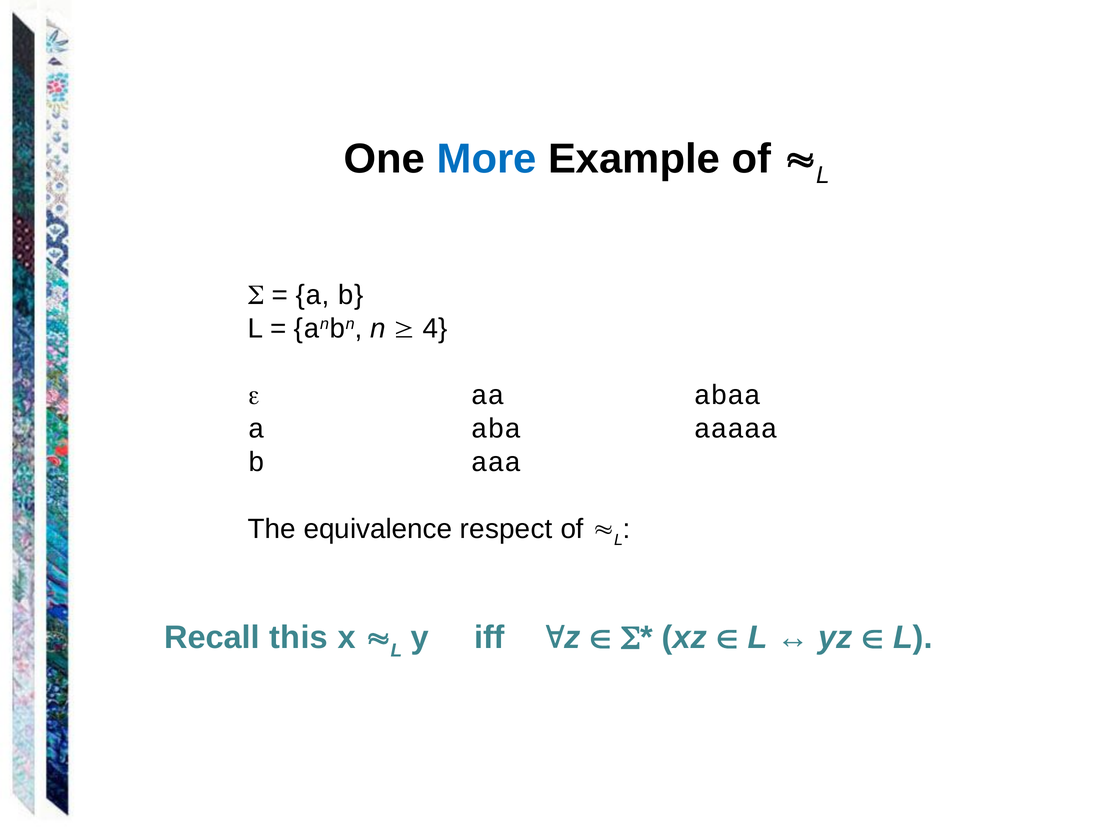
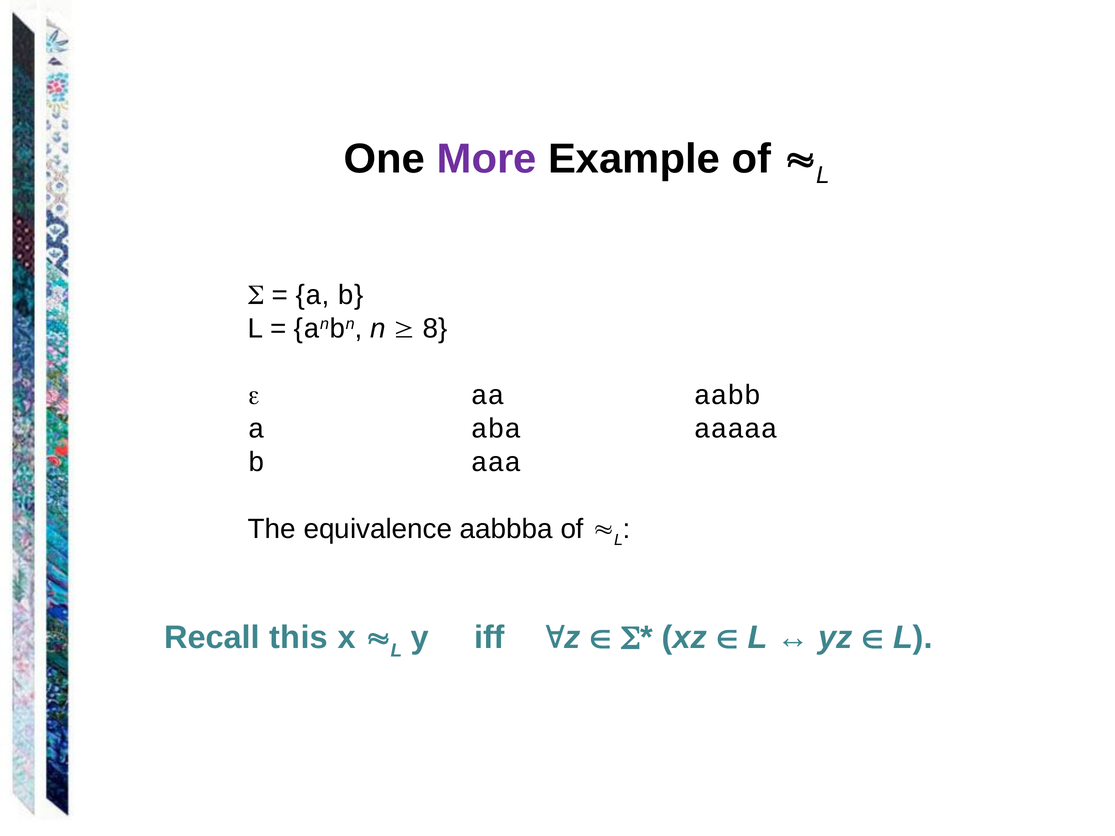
More colour: blue -> purple
4: 4 -> 8
abaa: abaa -> aabb
respect: respect -> aabbba
